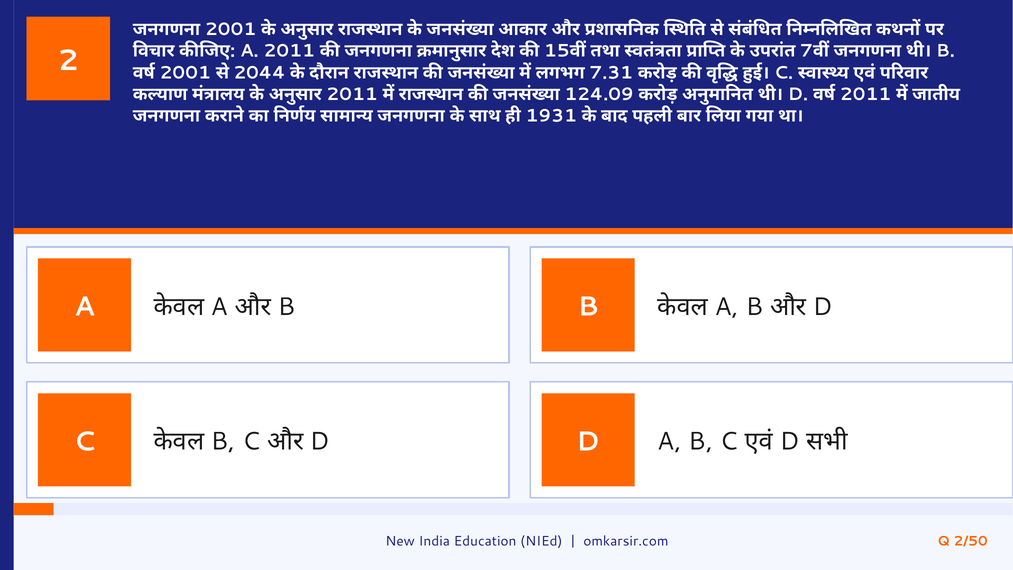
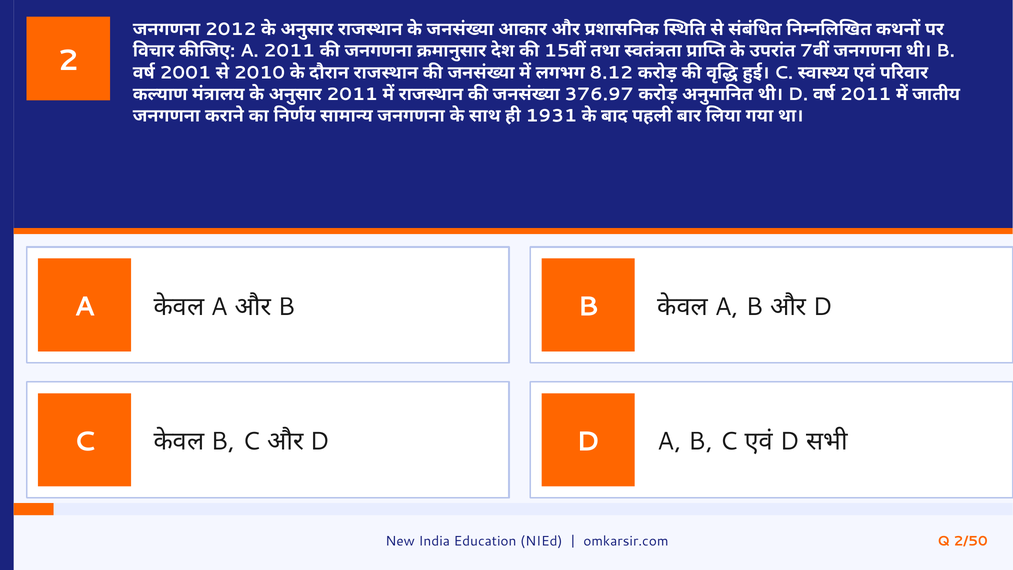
2001 at (231, 29): 2001 -> 2012
2044: 2044 -> 2010
7.31: 7.31 -> 8.12
124.09: 124.09 -> 376.97
